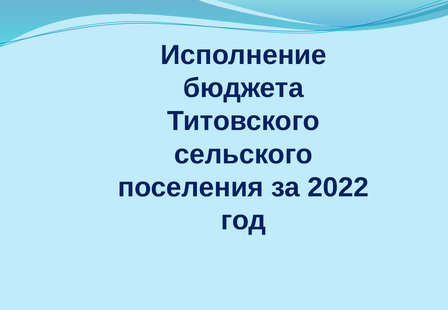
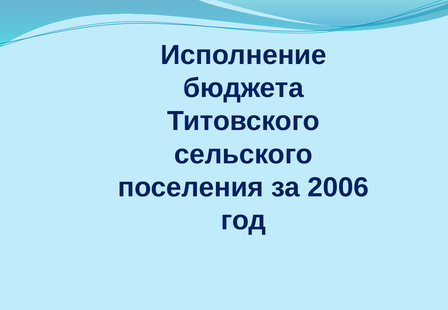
2022: 2022 -> 2006
